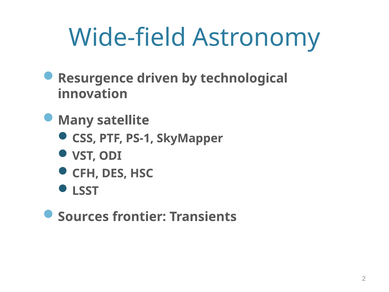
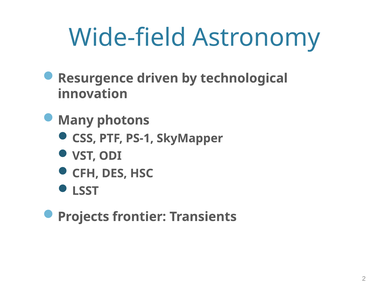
satellite: satellite -> photons
Sources: Sources -> Projects
